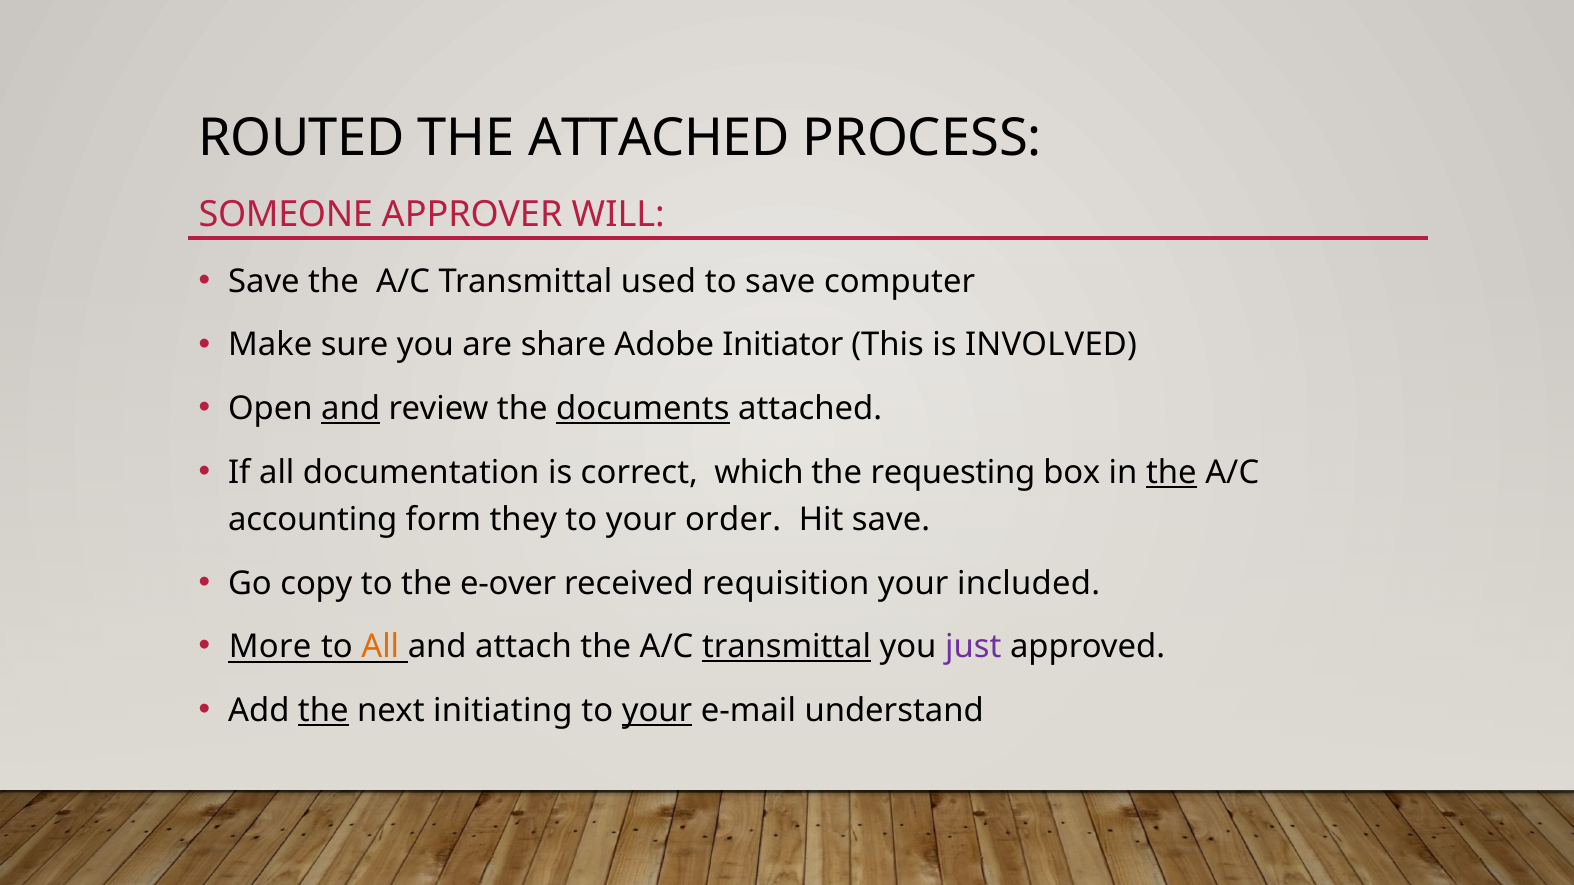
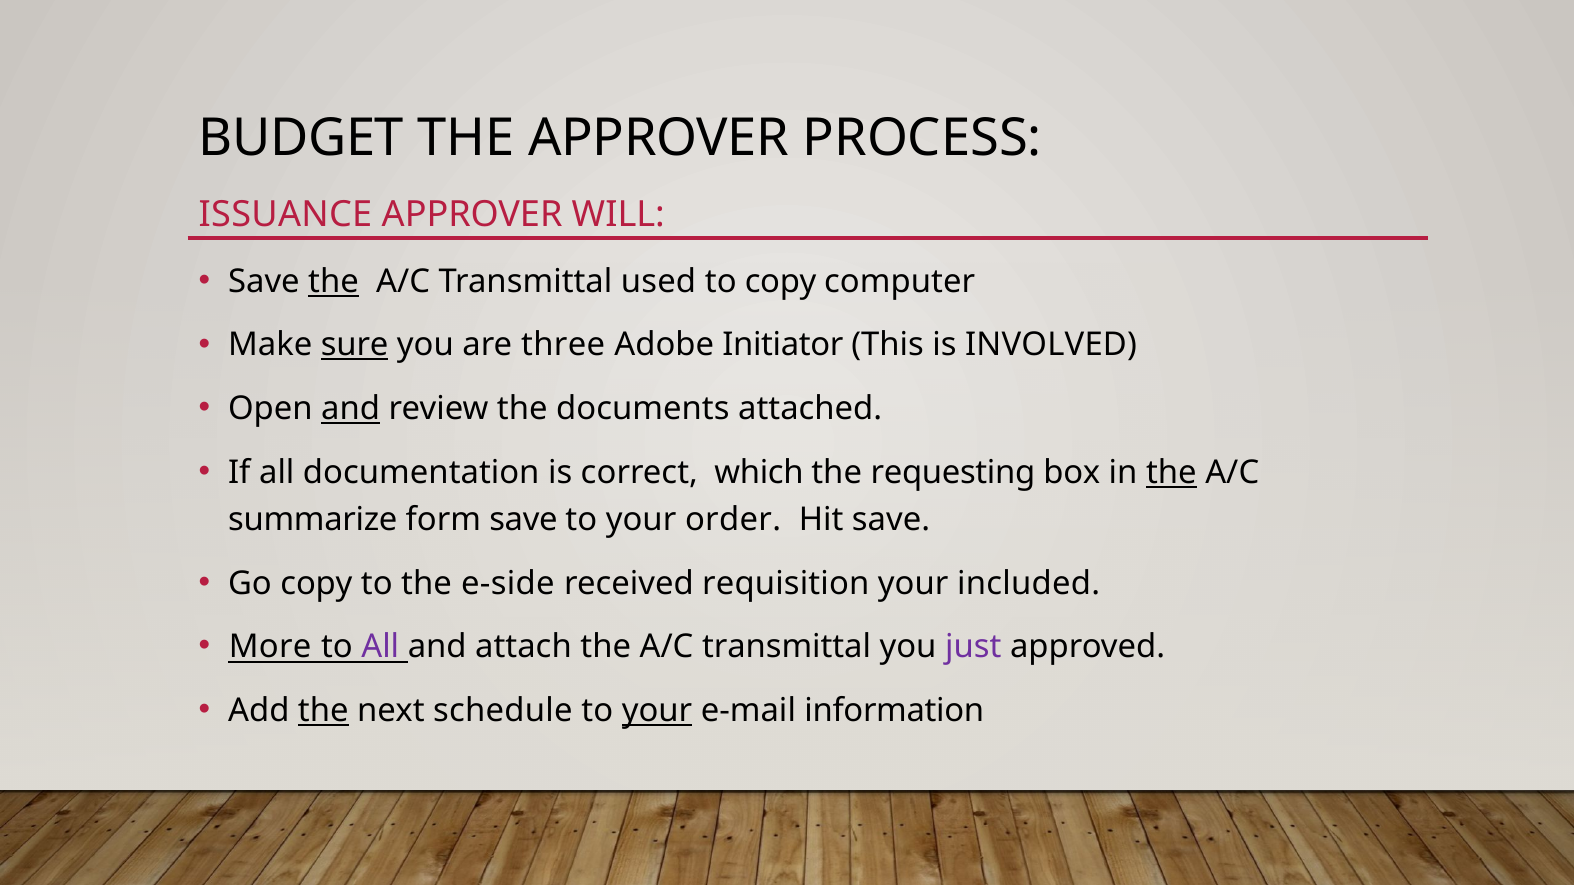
ROUTED: ROUTED -> BUDGET
THE ATTACHED: ATTACHED -> APPROVER
SOMEONE: SOMEONE -> ISSUANCE
the at (334, 282) underline: none -> present
to save: save -> copy
sure underline: none -> present
share: share -> three
documents underline: present -> none
accounting: accounting -> summarize
form they: they -> save
e-over: e-over -> e-side
All at (380, 647) colour: orange -> purple
transmittal at (787, 647) underline: present -> none
initiating: initiating -> schedule
understand: understand -> information
